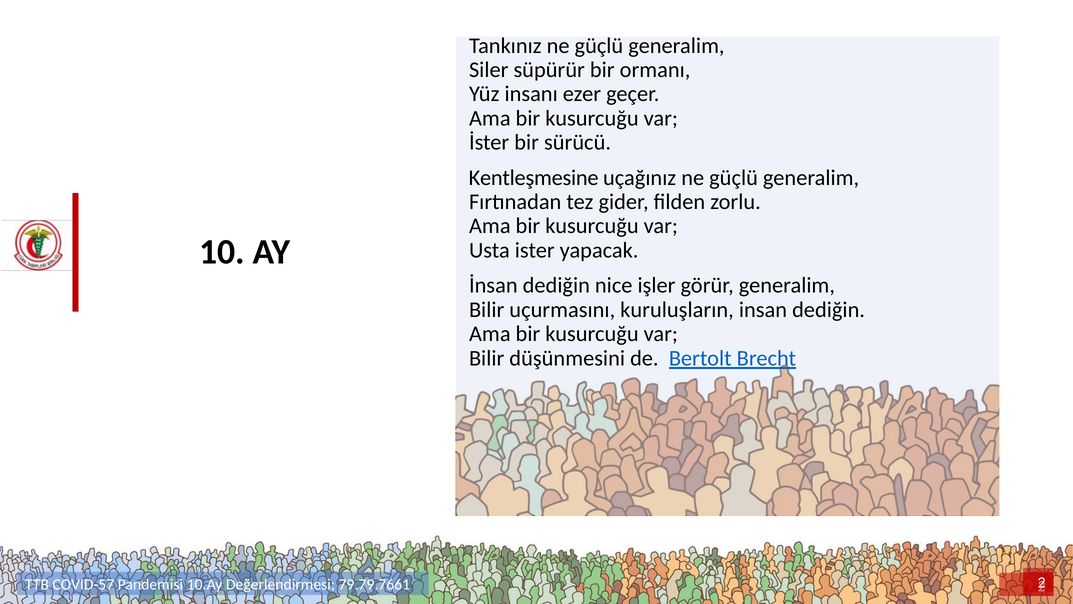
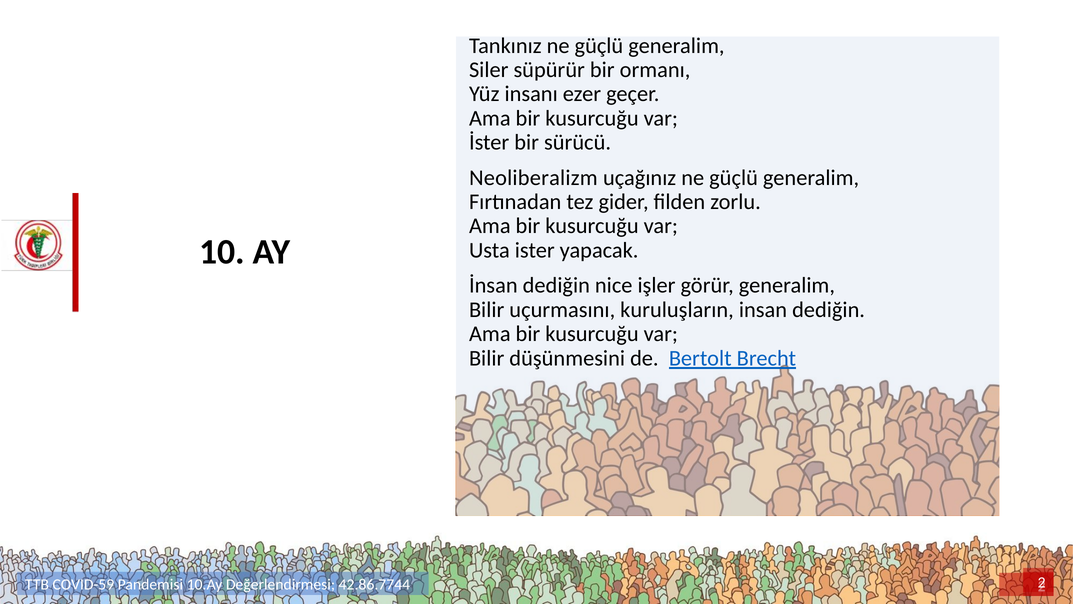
Kentleşmesine: Kentleşmesine -> Neoliberalizm
COVID-57: COVID-57 -> COVID-59
79.79.7661: 79.79.7661 -> 42.86.7744
